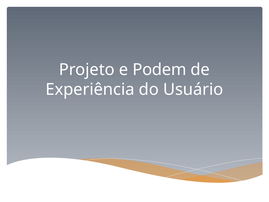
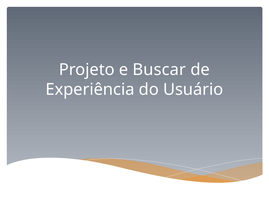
Podem: Podem -> Buscar
